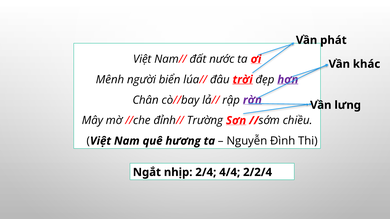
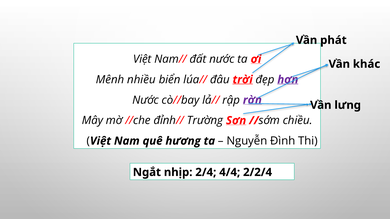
người: người -> nhiều
Chân at (146, 100): Chân -> Nước
